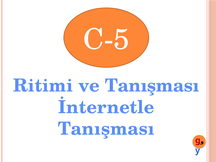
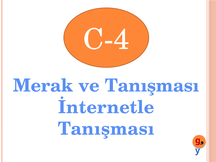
C-5: C-5 -> C-4
Ritimi: Ritimi -> Merak
